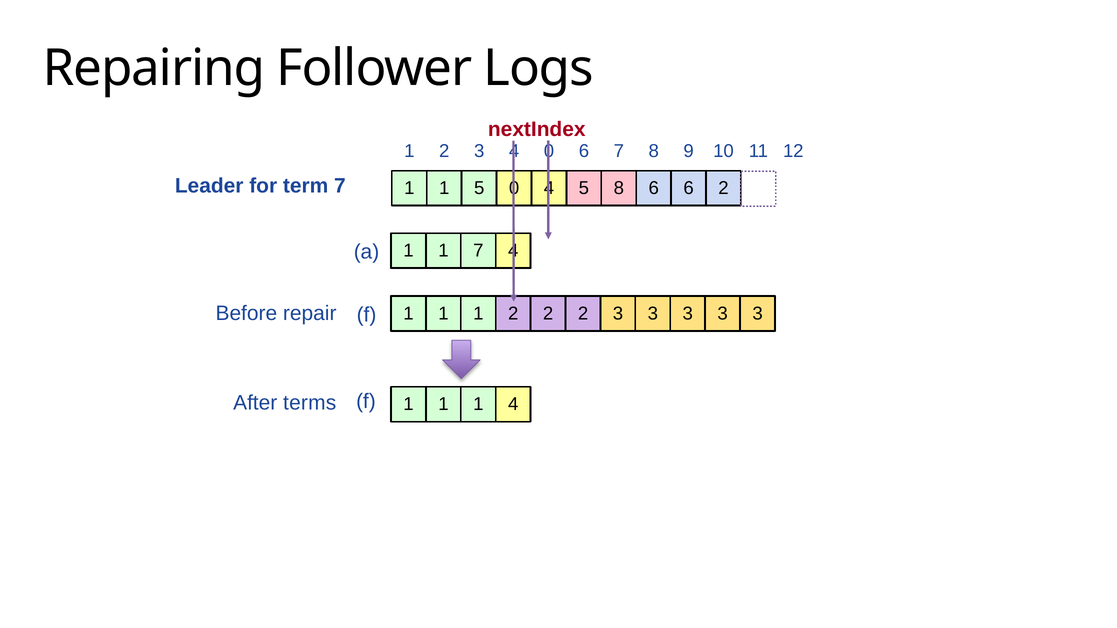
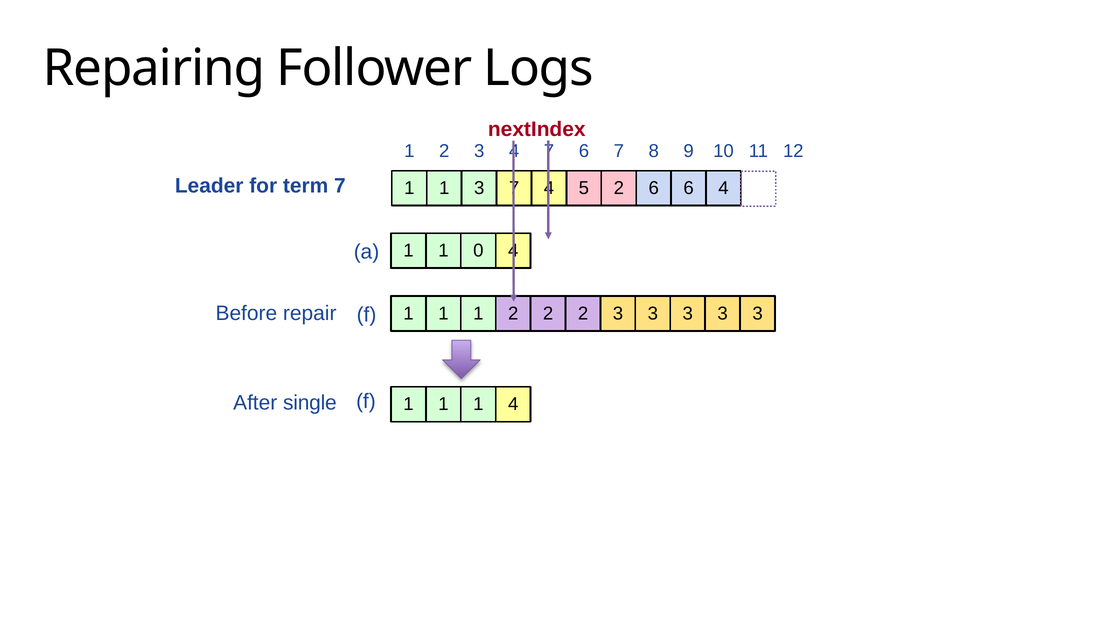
4 0: 0 -> 7
1 5: 5 -> 3
1 0: 0 -> 7
5 8: 8 -> 2
6 2: 2 -> 4
1 7: 7 -> 0
terms: terms -> single
